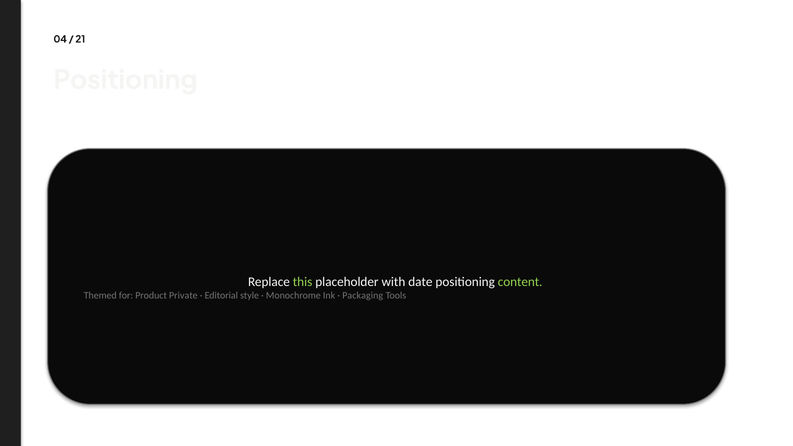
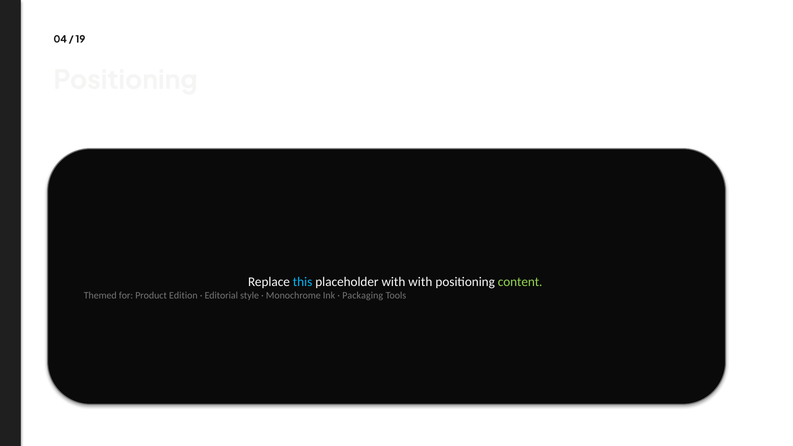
21: 21 -> 19
this colour: light green -> light blue
with date: date -> with
Private: Private -> Edition
